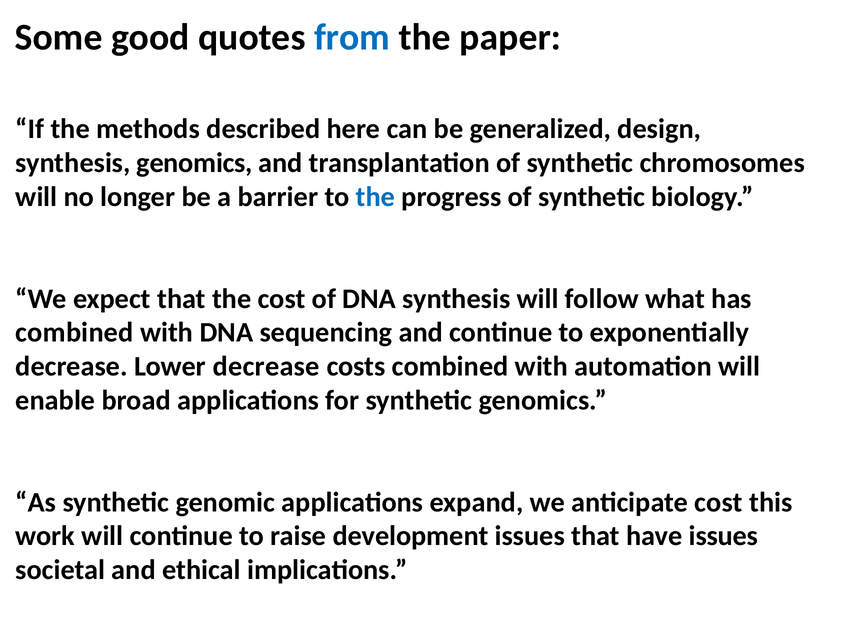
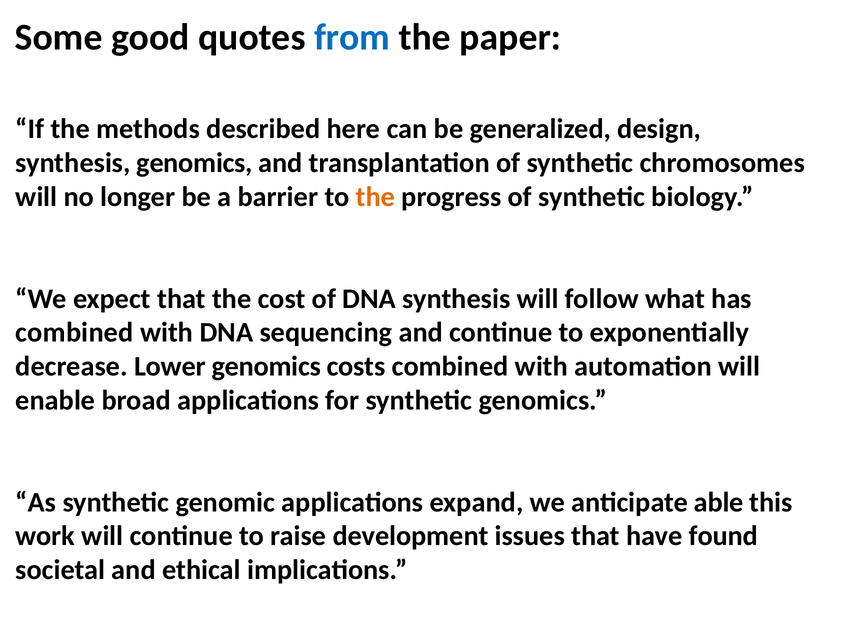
the at (375, 197) colour: blue -> orange
Lower decrease: decrease -> genomics
anticipate cost: cost -> able
have issues: issues -> found
